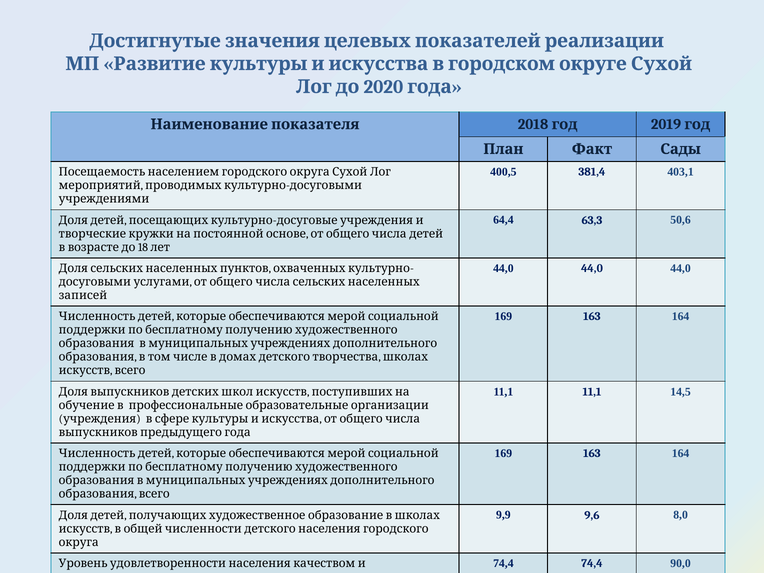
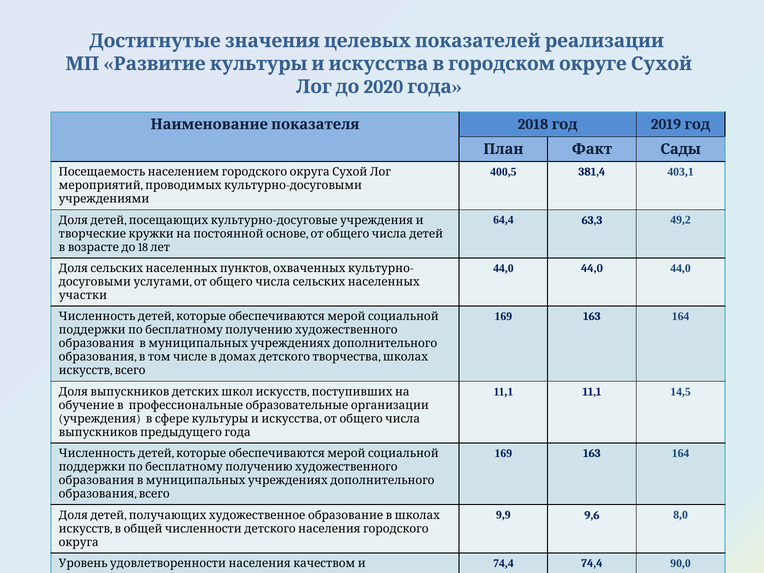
50,6: 50,6 -> 49,2
записей: записей -> участки
